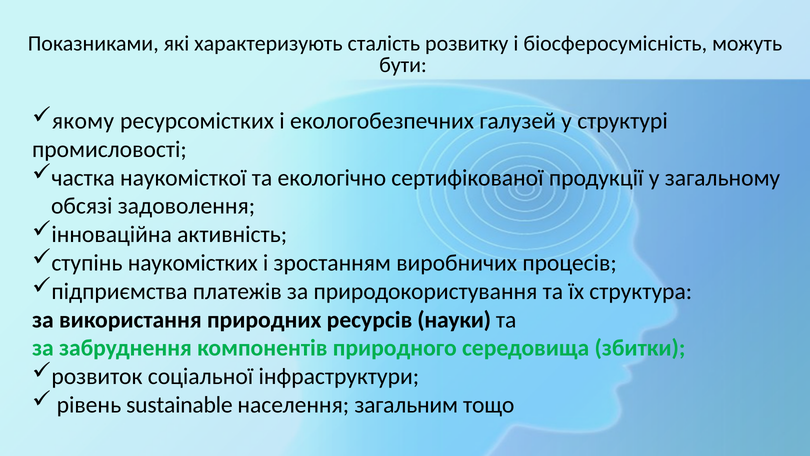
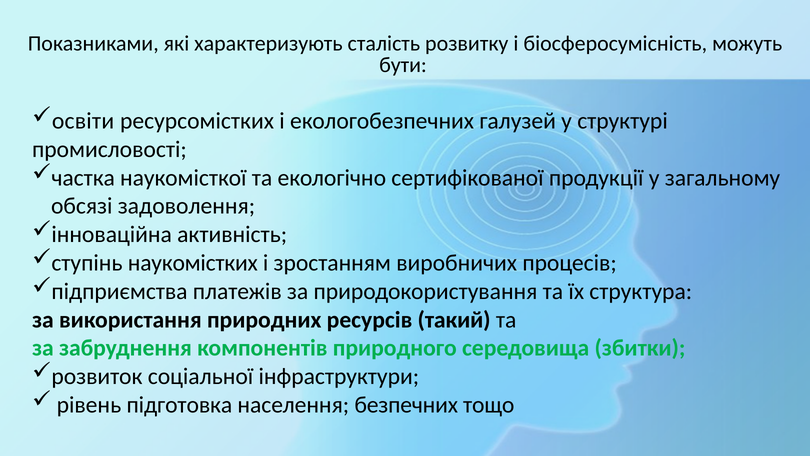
якому: якому -> освіти
науки: науки -> такий
sustainable: sustainable -> підготовка
загальним: загальним -> безпечних
